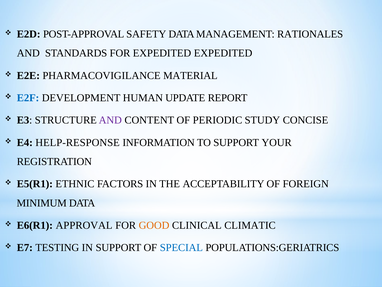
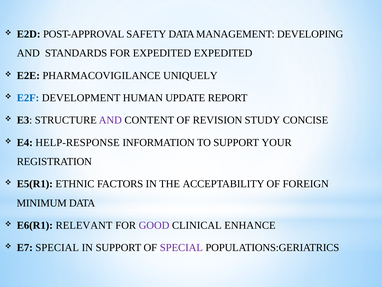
RATIONALES: RATIONALES -> DEVELOPING
MATERIAL: MATERIAL -> UNIQUELY
PERIODIC: PERIODIC -> REVISION
APPROVAL: APPROVAL -> RELEVANT
GOOD colour: orange -> purple
CLIMATIC: CLIMATIC -> ENHANCE
E7 TESTING: TESTING -> SPECIAL
SPECIAL at (181, 247) colour: blue -> purple
